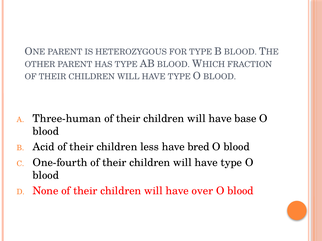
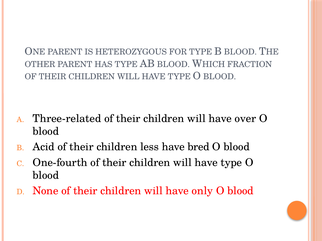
Three-human: Three-human -> Three-related
base: base -> over
over: over -> only
